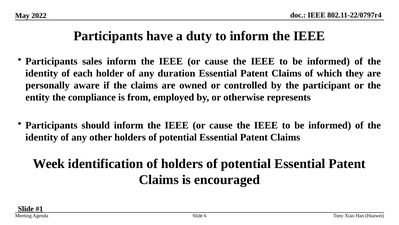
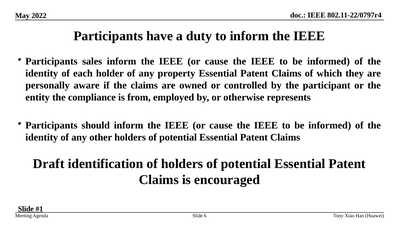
duration: duration -> property
Week: Week -> Draft
